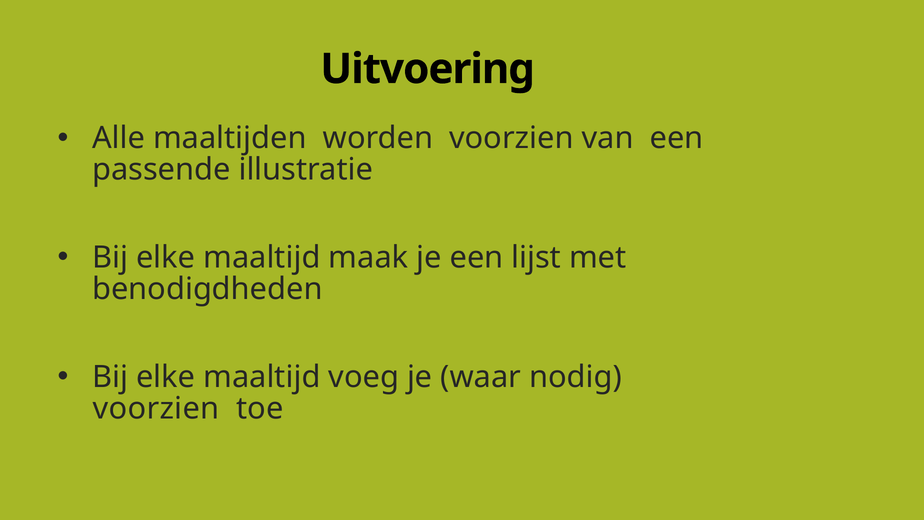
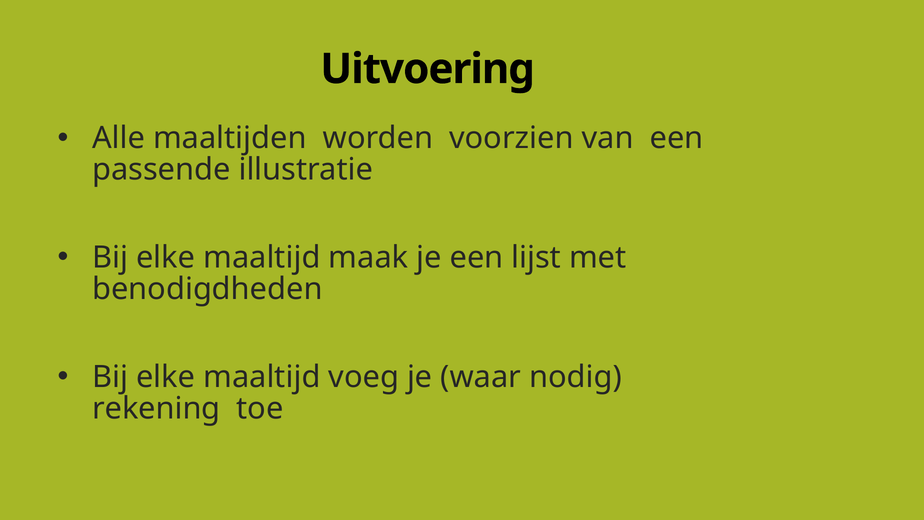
voorzien at (156, 408): voorzien -> rekening
